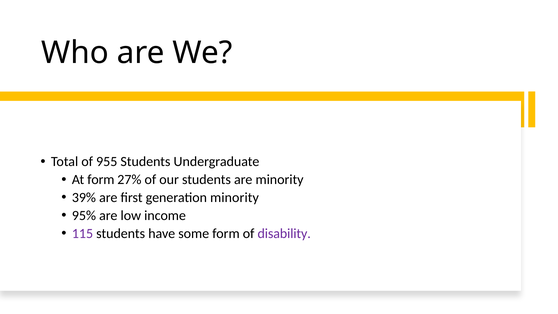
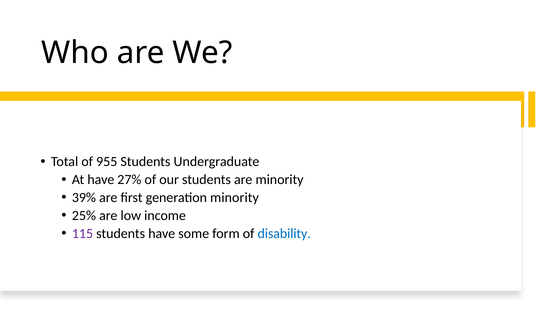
At form: form -> have
95%: 95% -> 25%
disability colour: purple -> blue
